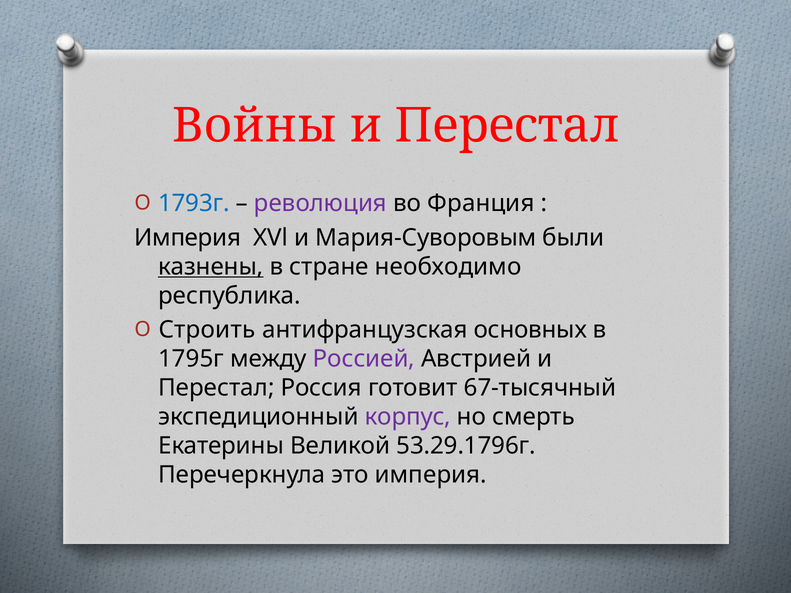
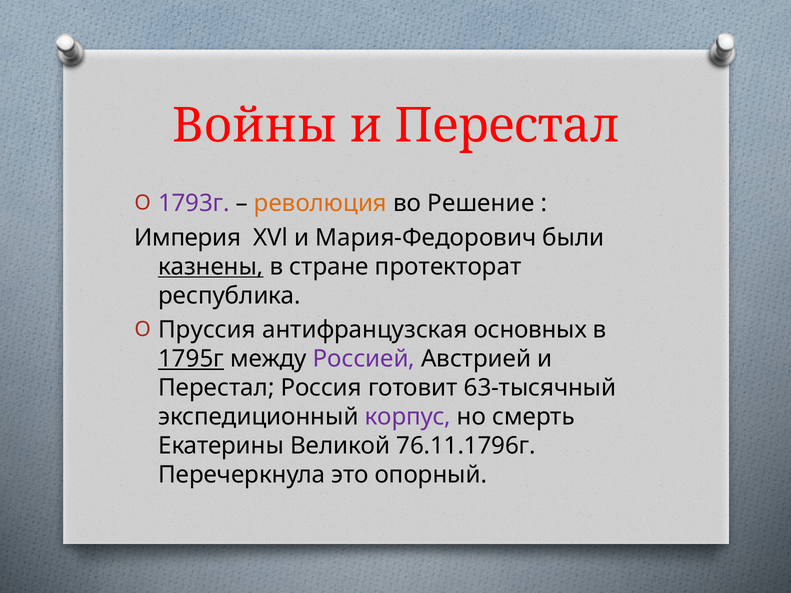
1793г colour: blue -> purple
революция colour: purple -> orange
Франция: Франция -> Решение
Мария-Суворовым: Мария-Суворовым -> Мария-Федорович
необходимо: необходимо -> протекторат
Строить: Строить -> Пруссия
1795г underline: none -> present
67-тысячный: 67-тысячный -> 63-тысячный
53.29.1796г: 53.29.1796г -> 76.11.1796г
это империя: империя -> опорный
